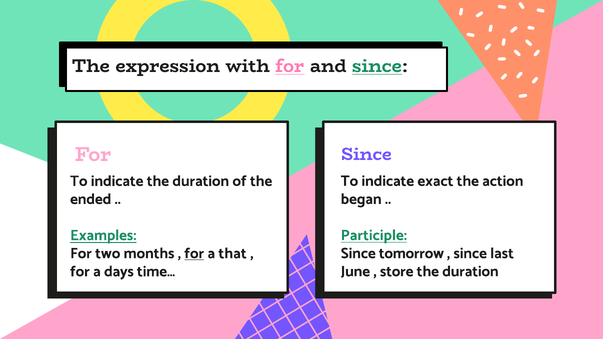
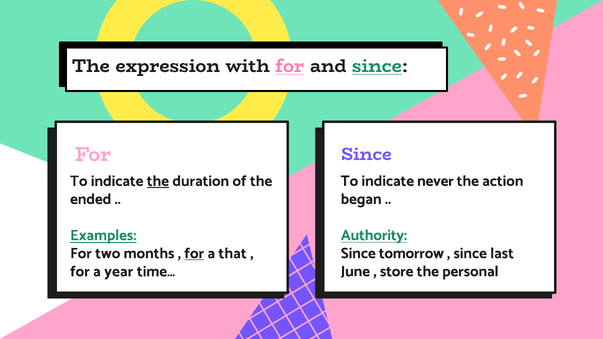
exact: exact -> never
the at (158, 181) underline: none -> present
Participle: Participle -> Authority
duration at (470, 271): duration -> personal
days: days -> year
